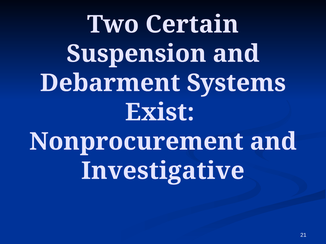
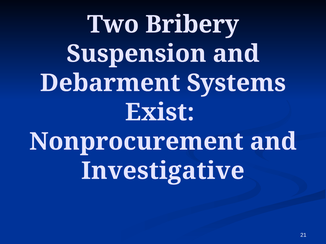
Certain: Certain -> Bribery
